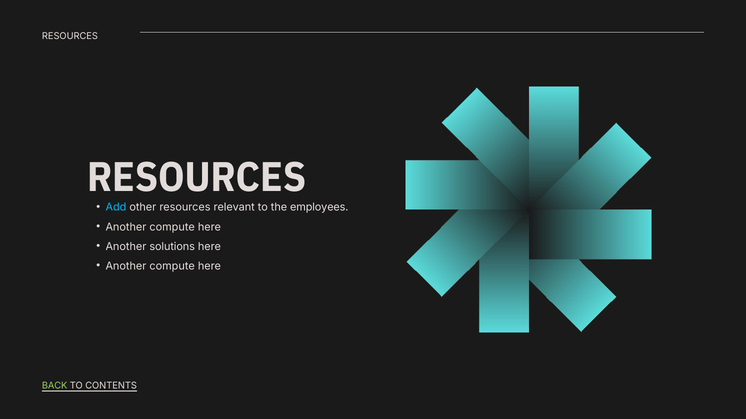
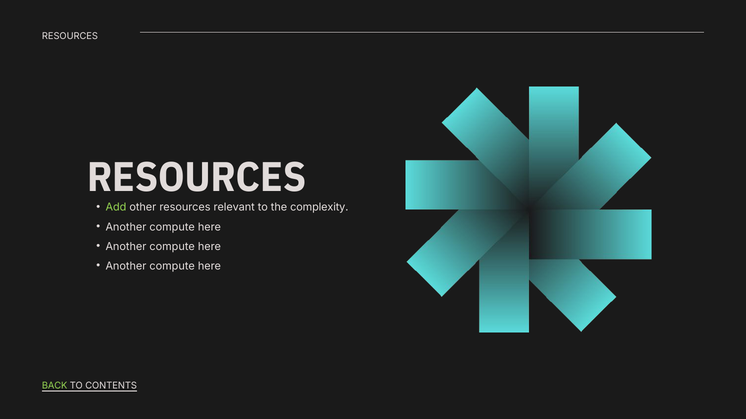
Add colour: light blue -> light green
employees: employees -> complexity
solutions at (172, 247): solutions -> compute
